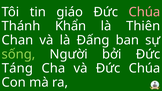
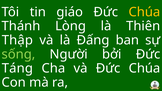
Chúa at (144, 12) colour: pink -> yellow
Khẩn: Khẩn -> Lòng
Chan: Chan -> Thập
